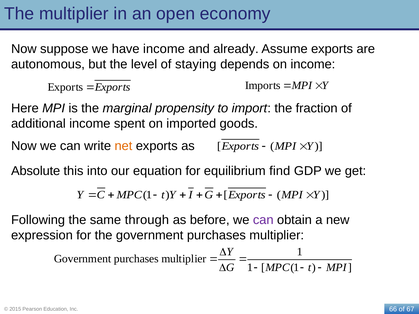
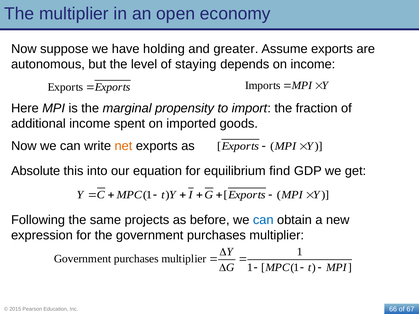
have income: income -> holding
already: already -> greater
through: through -> projects
can at (263, 220) colour: purple -> blue
